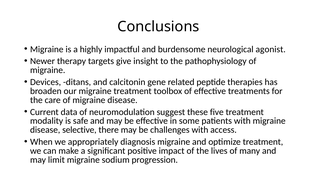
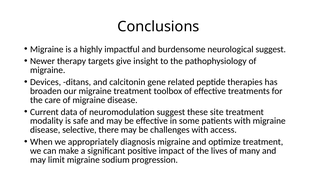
neurological agonist: agonist -> suggest
five: five -> site
